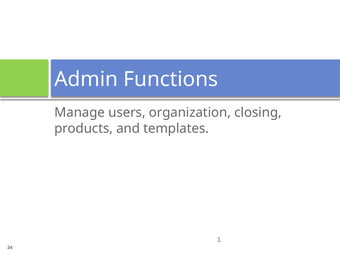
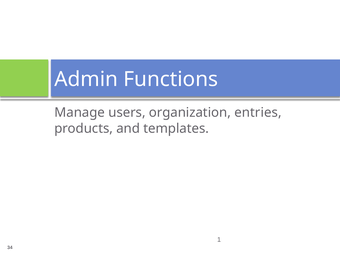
closing: closing -> entries
